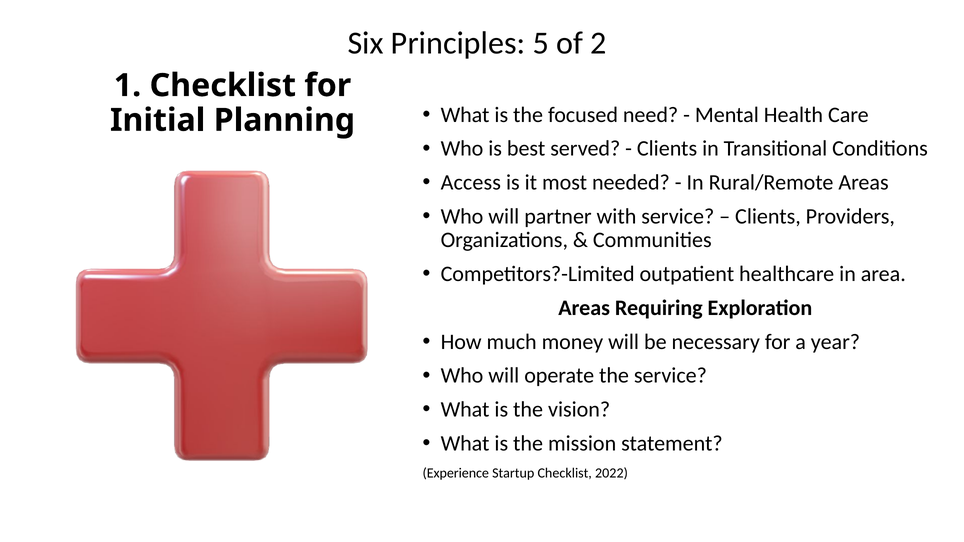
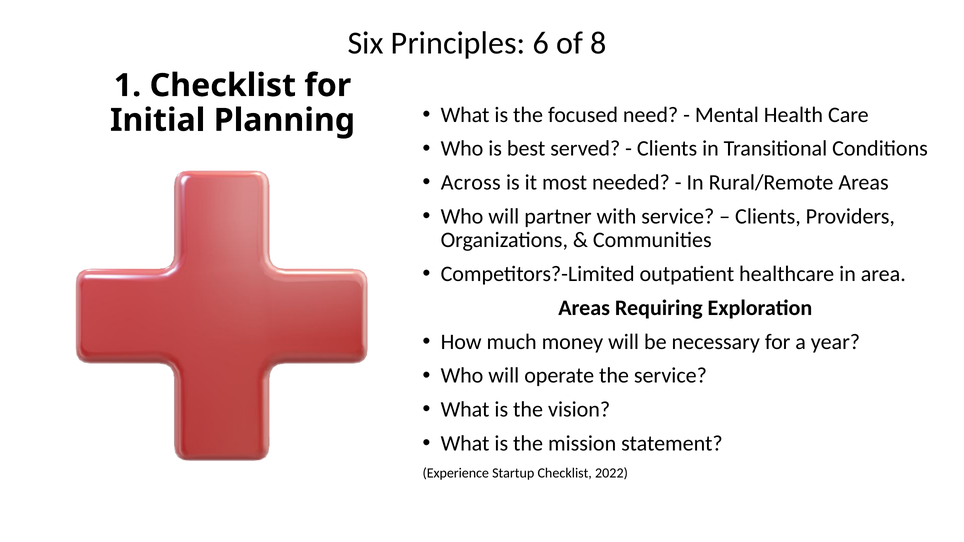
5: 5 -> 6
2: 2 -> 8
Access: Access -> Across
